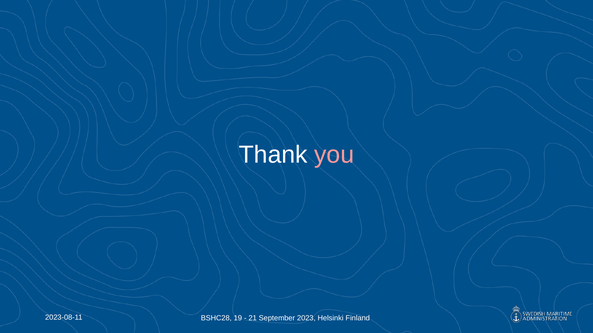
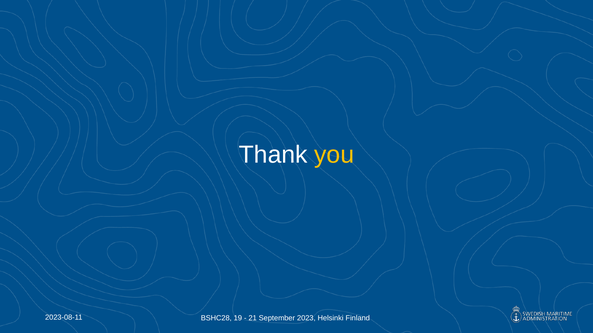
you colour: pink -> yellow
